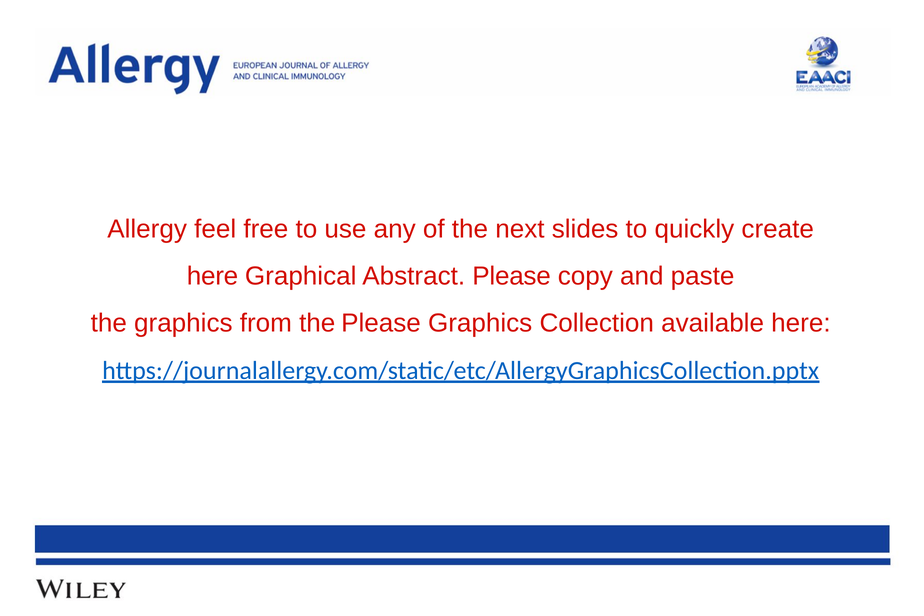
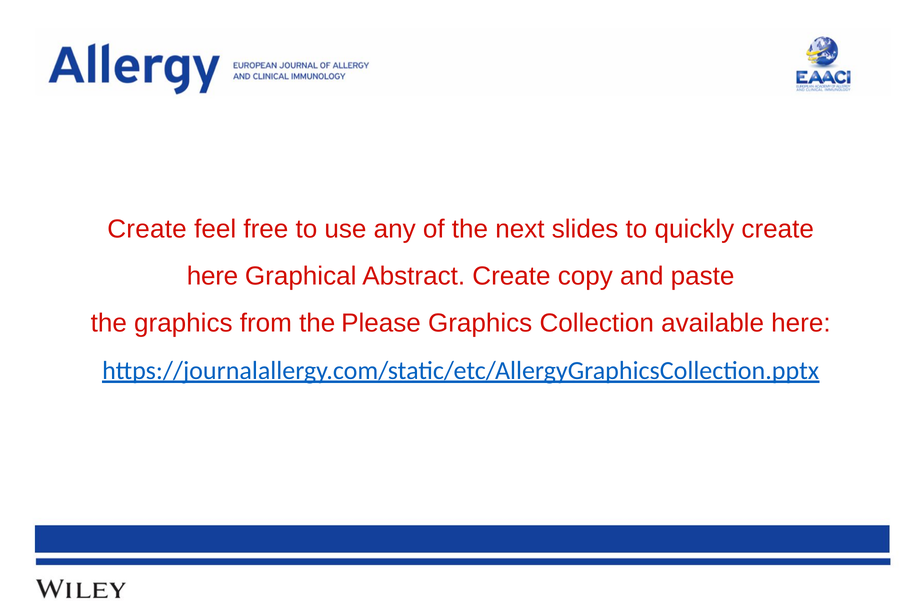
Allergy at (147, 229): Allergy -> Create
Abstract Please: Please -> Create
